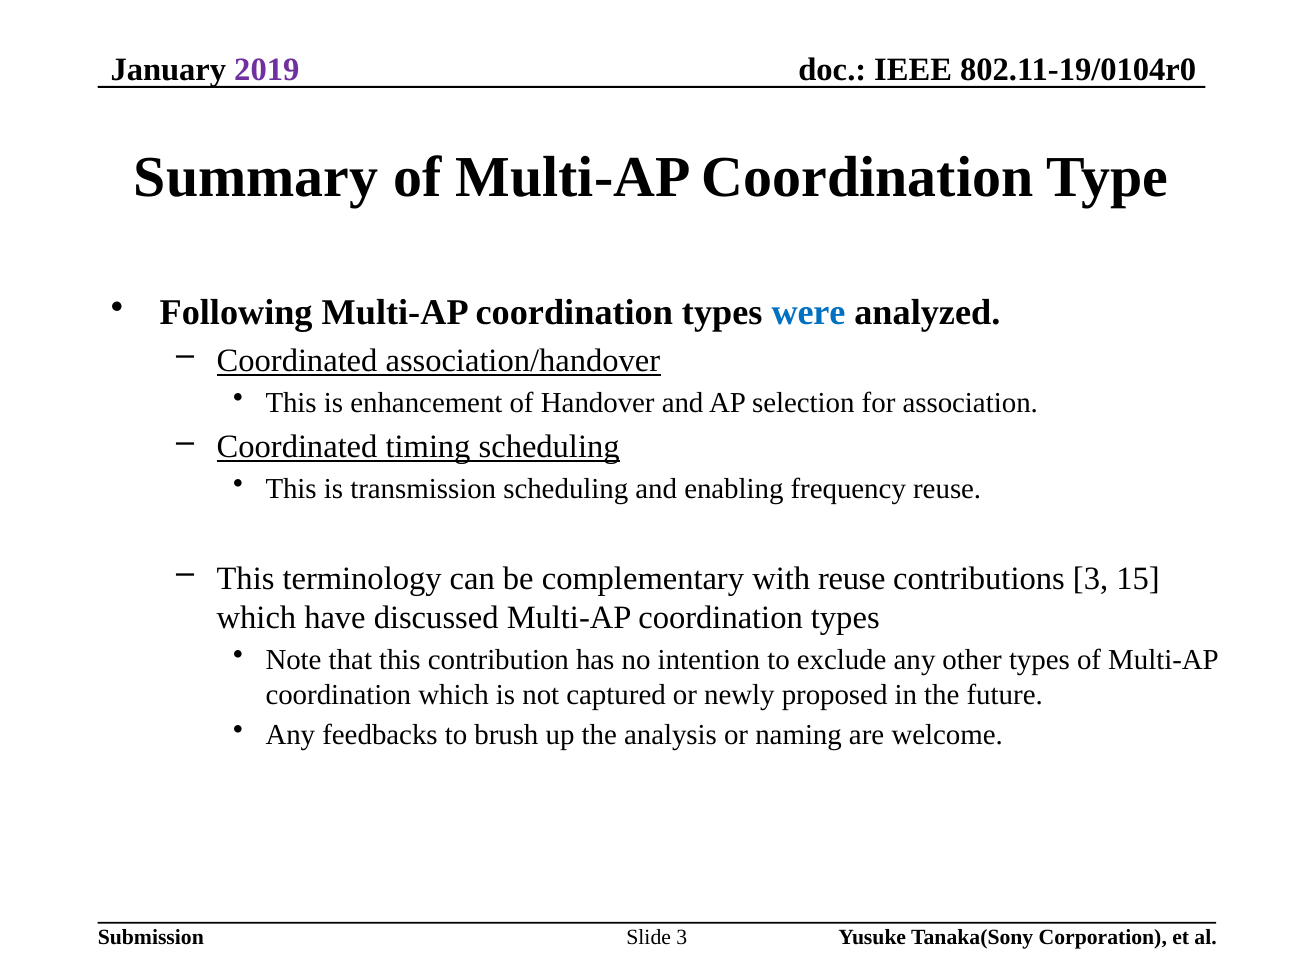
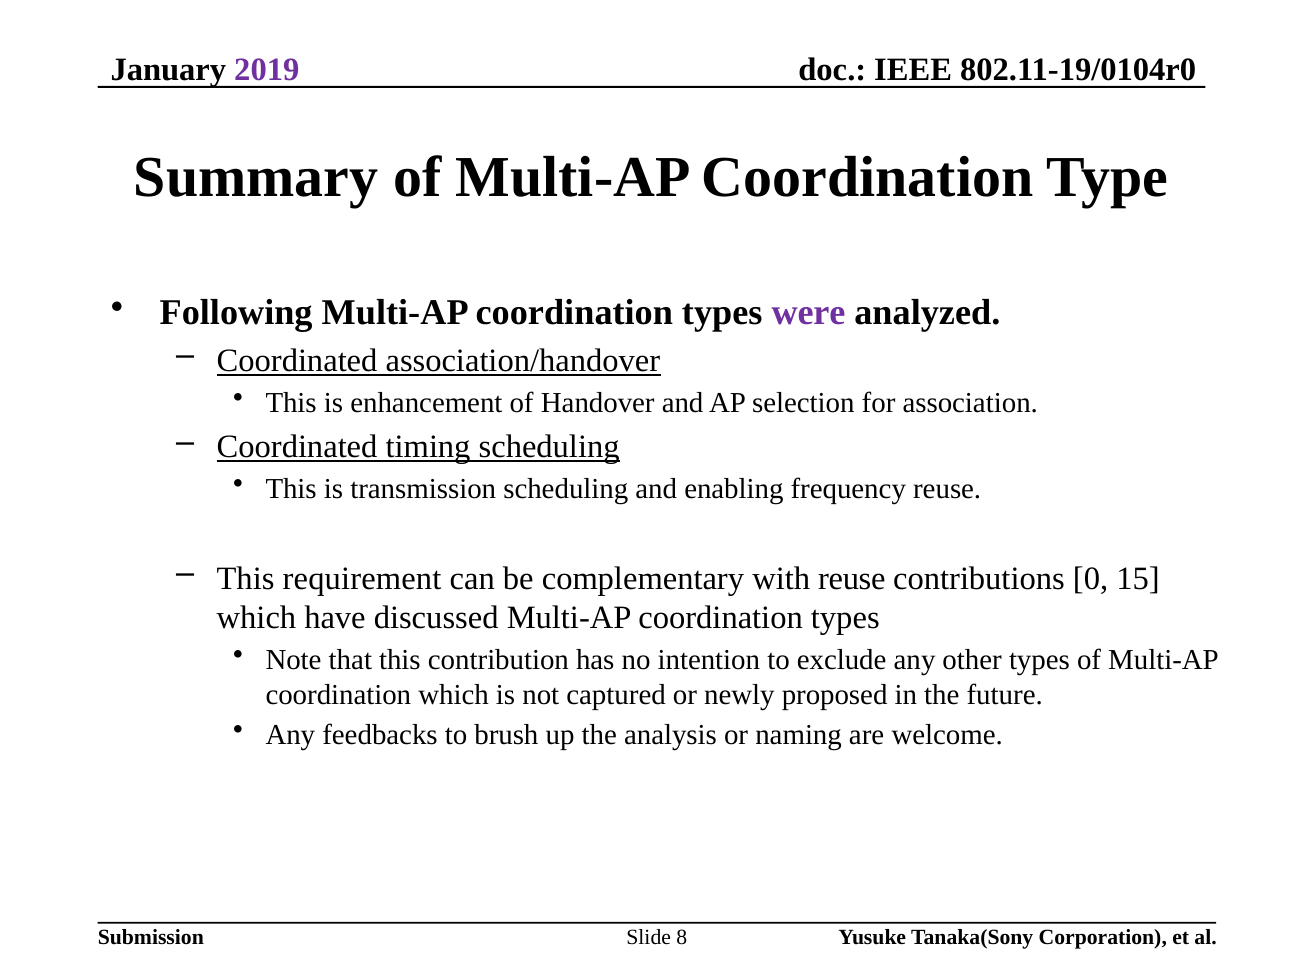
were colour: blue -> purple
terminology: terminology -> requirement
contributions 3: 3 -> 0
Slide 3: 3 -> 8
